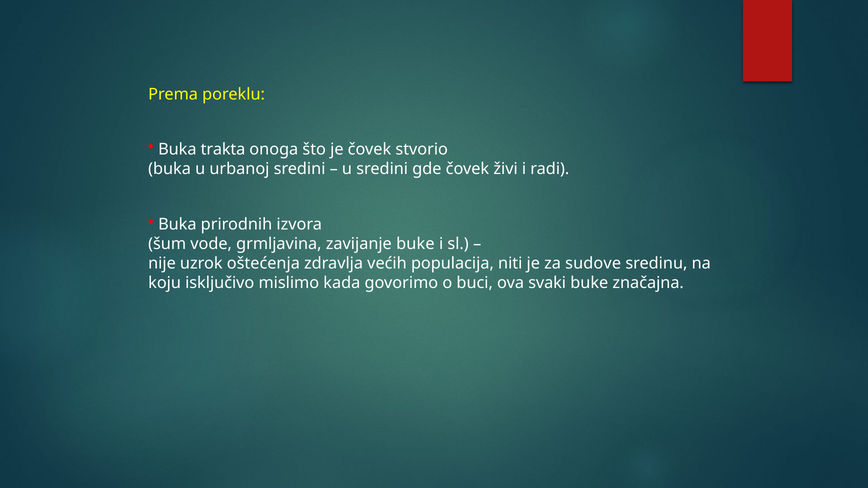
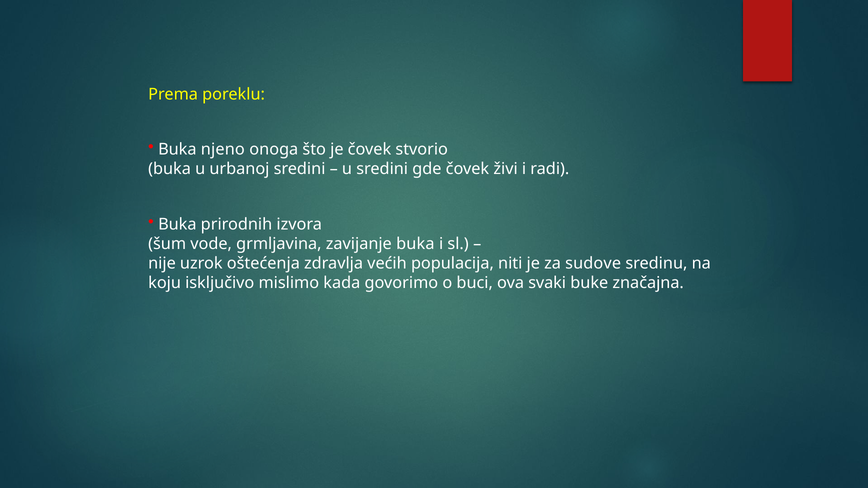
trakta: trakta -> njeno
zavijanje buke: buke -> buka
